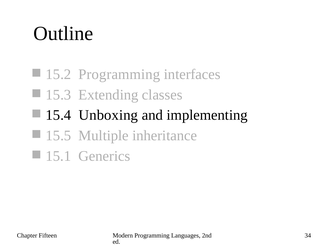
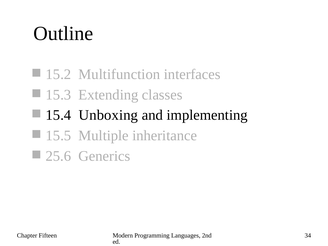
15.2 Programming: Programming -> Multifunction
15.1: 15.1 -> 25.6
